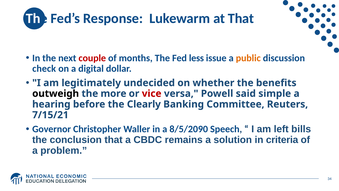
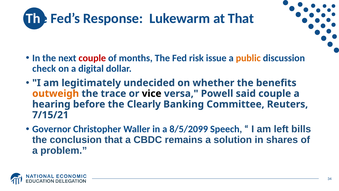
less: less -> risk
outweigh colour: black -> orange
more: more -> trace
vice colour: red -> black
said simple: simple -> couple
8/5/2090: 8/5/2090 -> 8/5/2099
criteria: criteria -> shares
